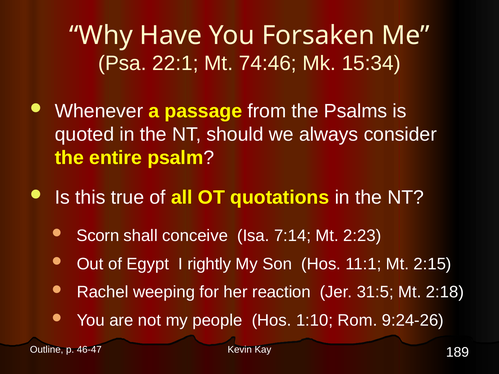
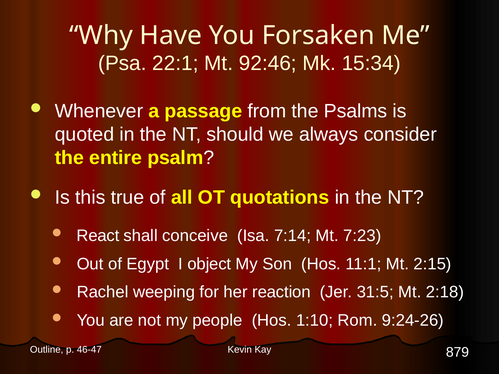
74:46: 74:46 -> 92:46
Scorn: Scorn -> React
2:23: 2:23 -> 7:23
rightly: rightly -> object
189: 189 -> 879
